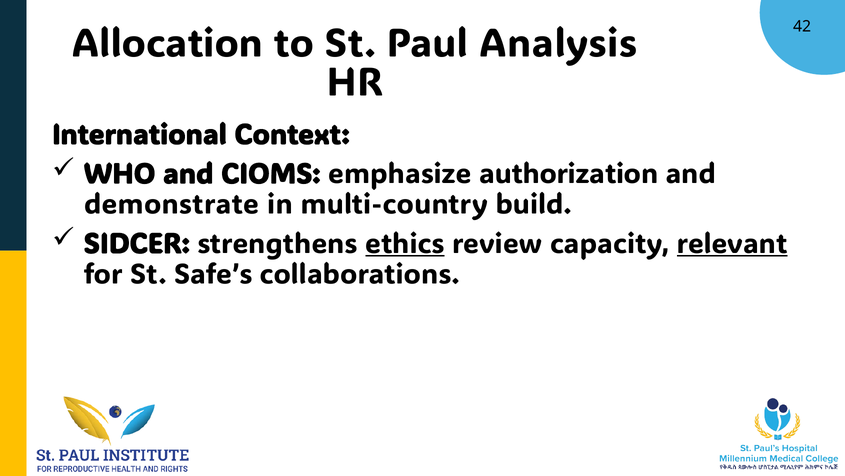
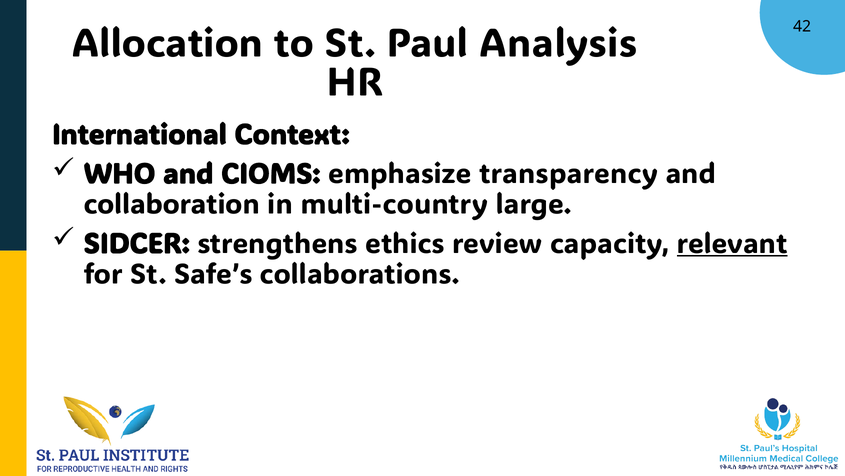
authorization: authorization -> transparency
demonstrate: demonstrate -> collaboration
build: build -> large
ethics underline: present -> none
